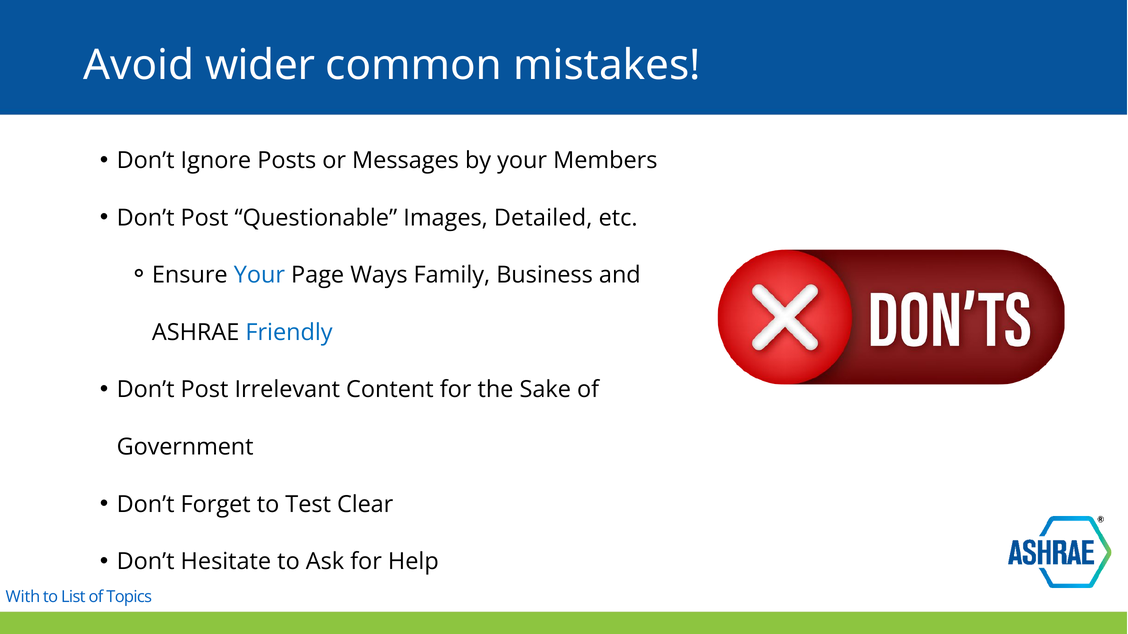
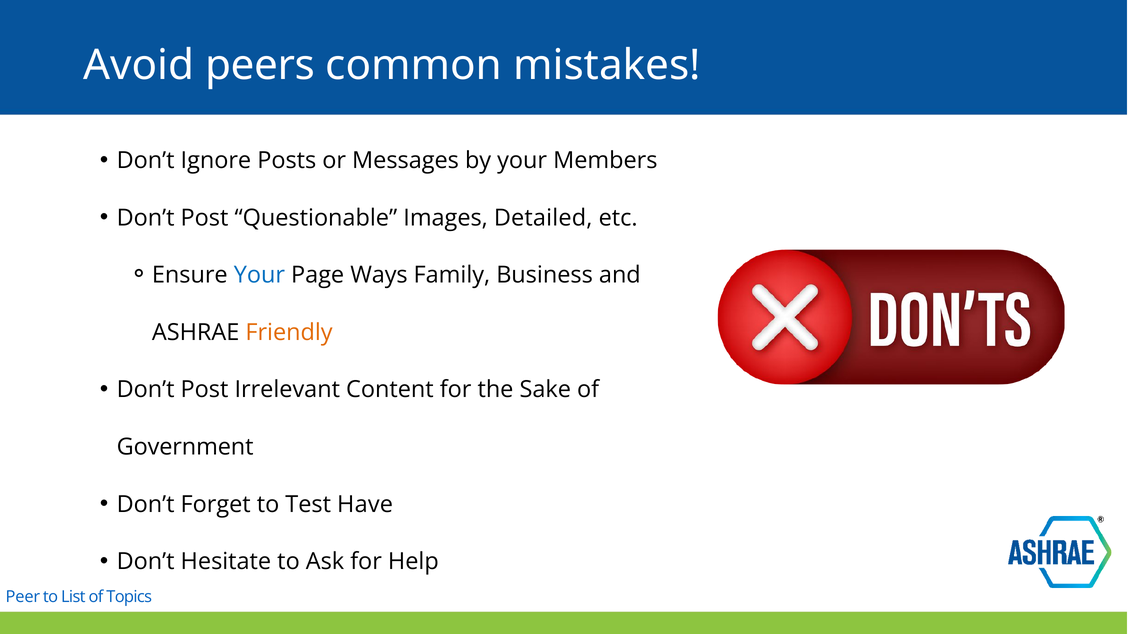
wider: wider -> peers
Friendly colour: blue -> orange
Clear: Clear -> Have
With: With -> Peer
